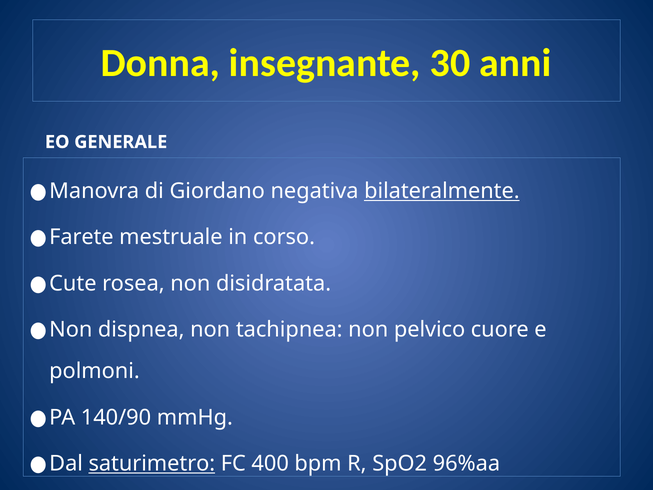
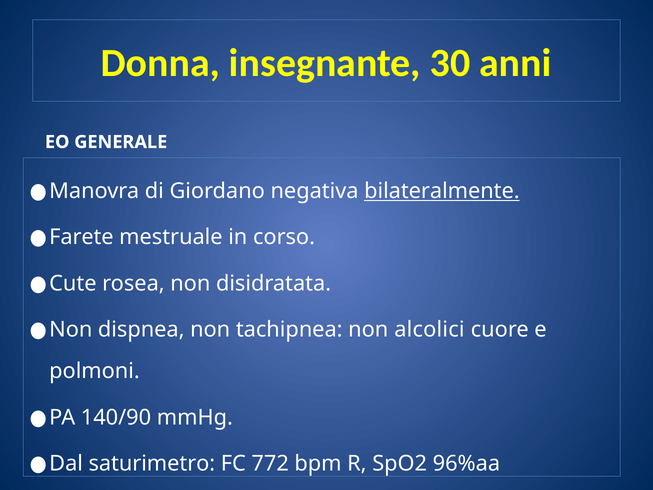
pelvico: pelvico -> alcolici
saturimetro underline: present -> none
400: 400 -> 772
